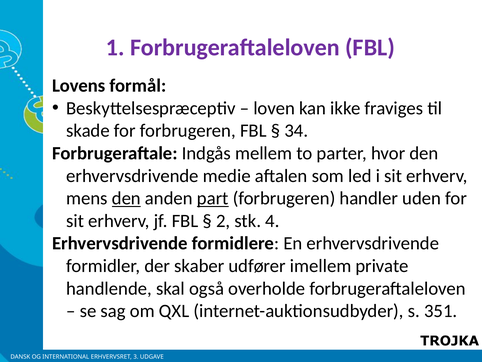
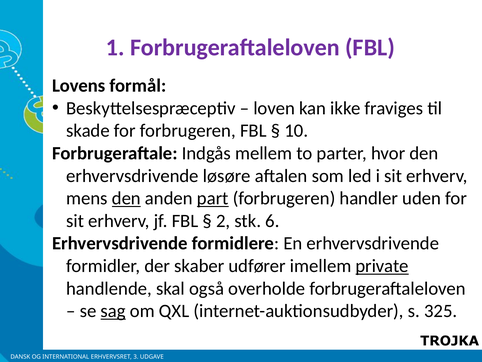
34: 34 -> 10
medie: medie -> løsøre
4: 4 -> 6
private underline: none -> present
sag underline: none -> present
351: 351 -> 325
